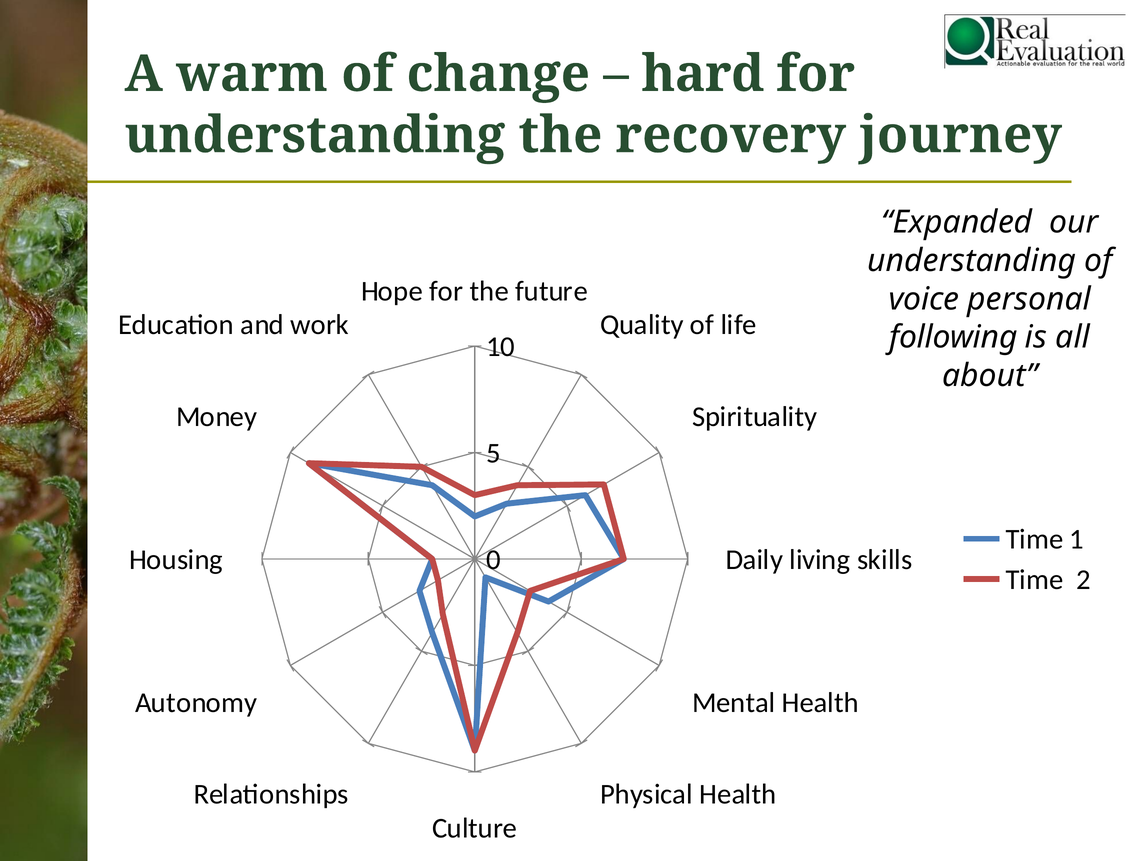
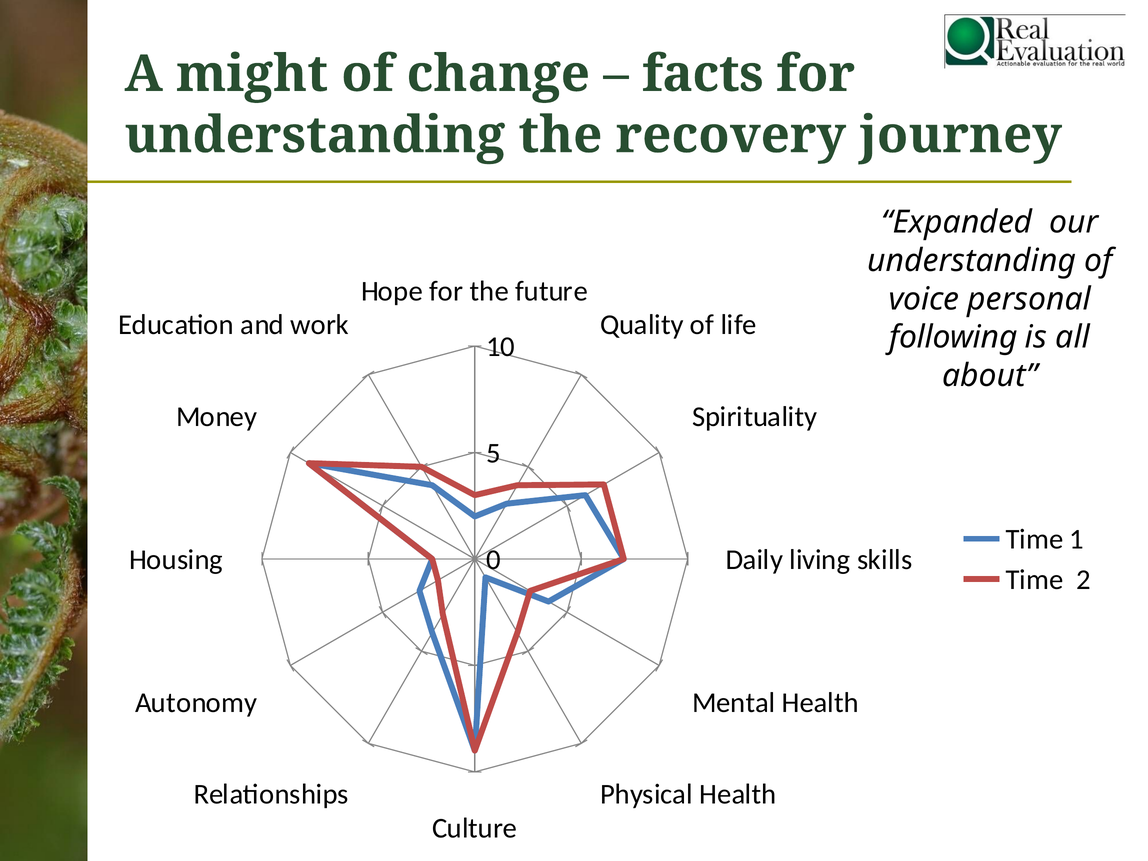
warm: warm -> might
hard: hard -> facts
